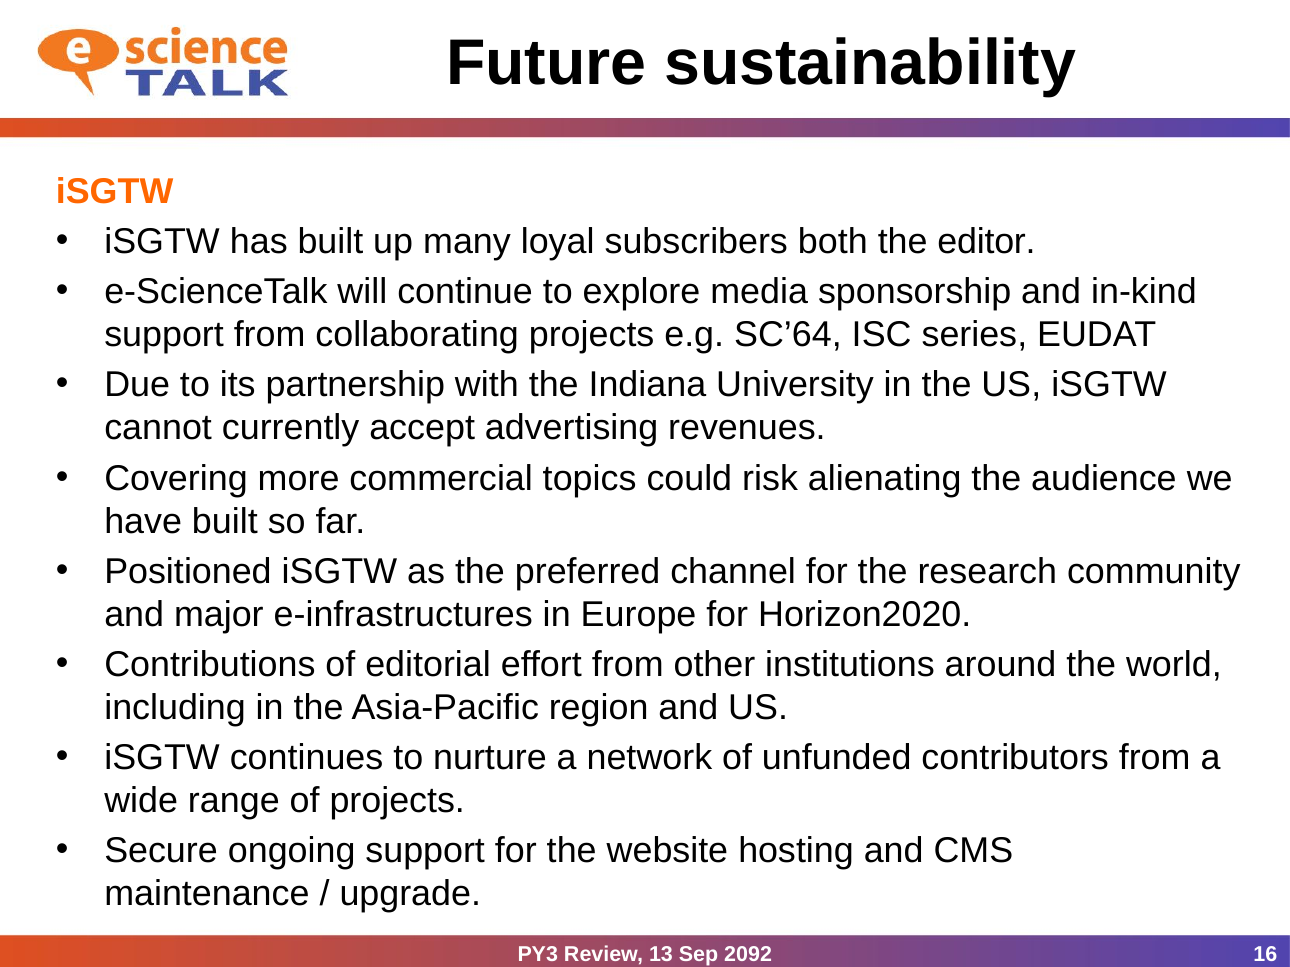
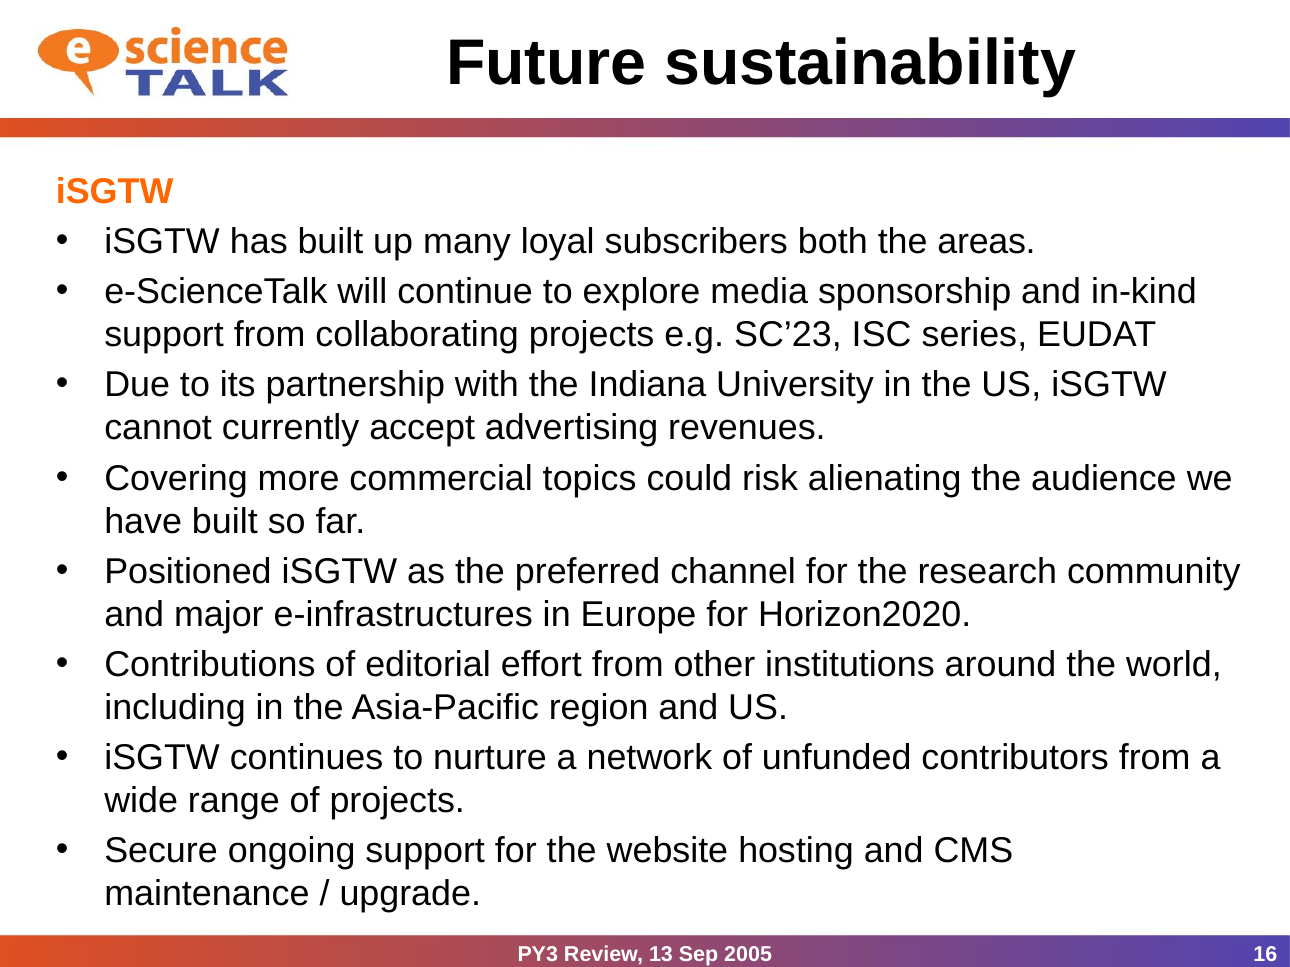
editor: editor -> areas
SC’64: SC’64 -> SC’23
2092: 2092 -> 2005
